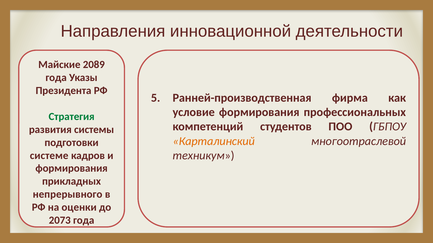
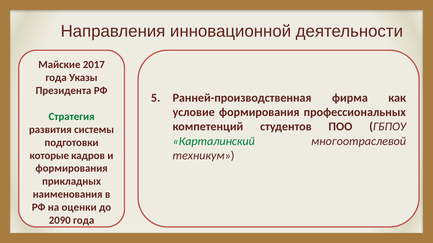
2089: 2089 -> 2017
Карталинский colour: orange -> green
системе: системе -> которые
непрерывного: непрерывного -> наименования
2073: 2073 -> 2090
